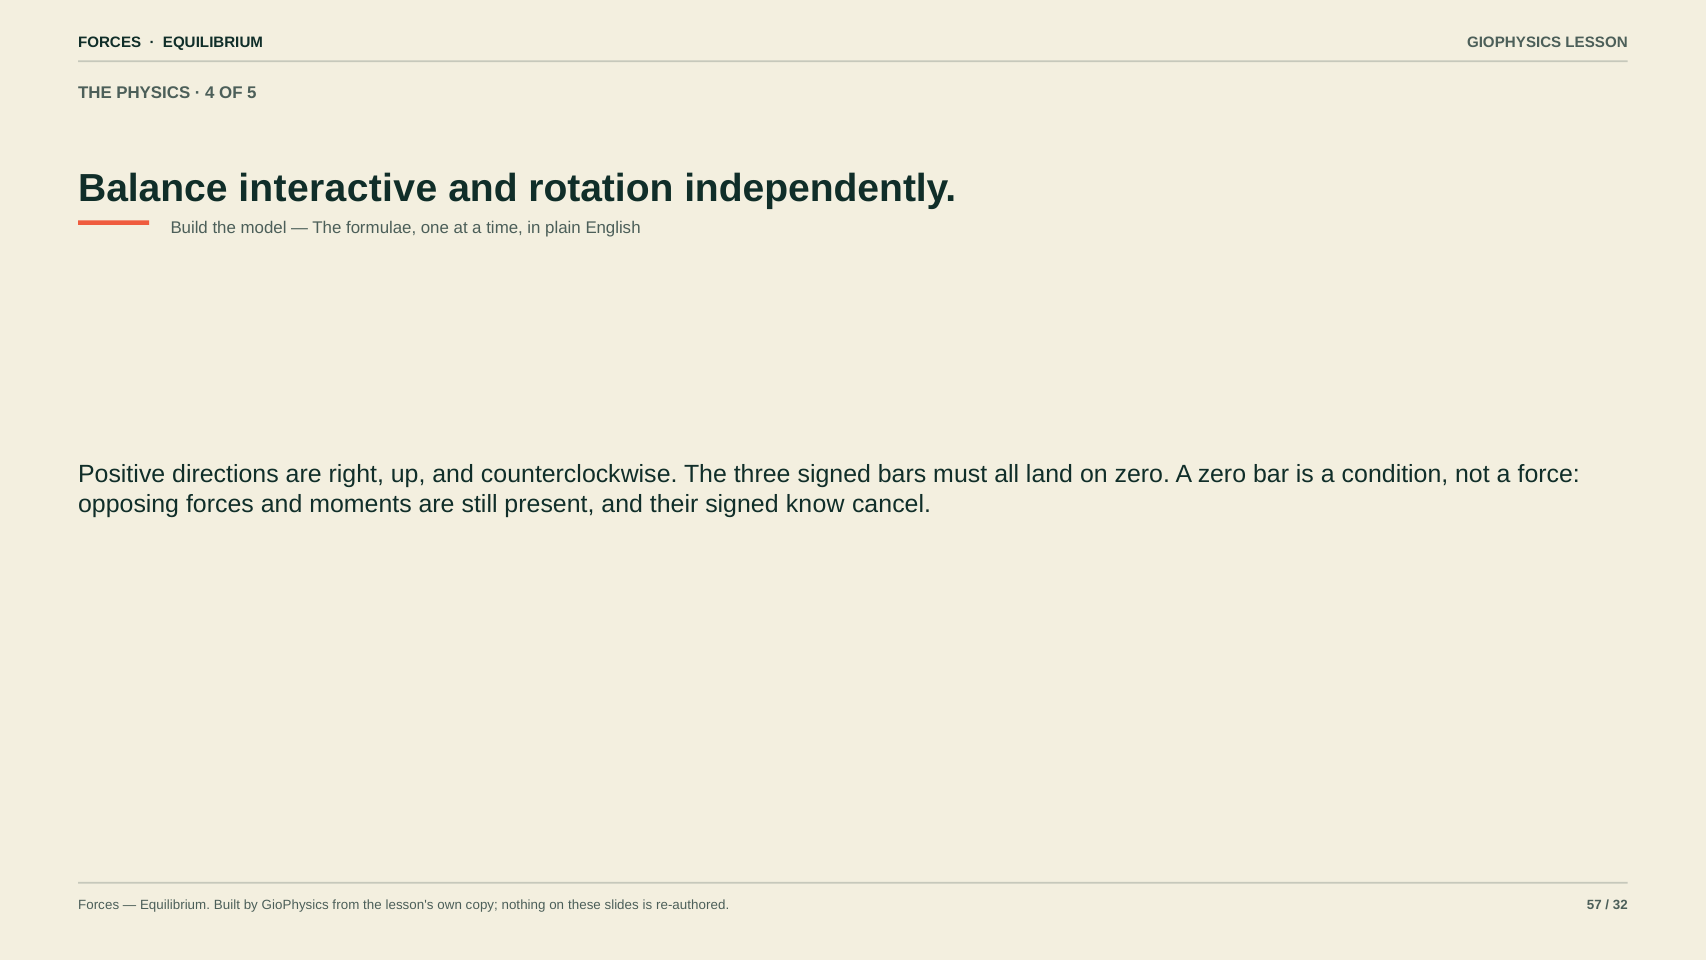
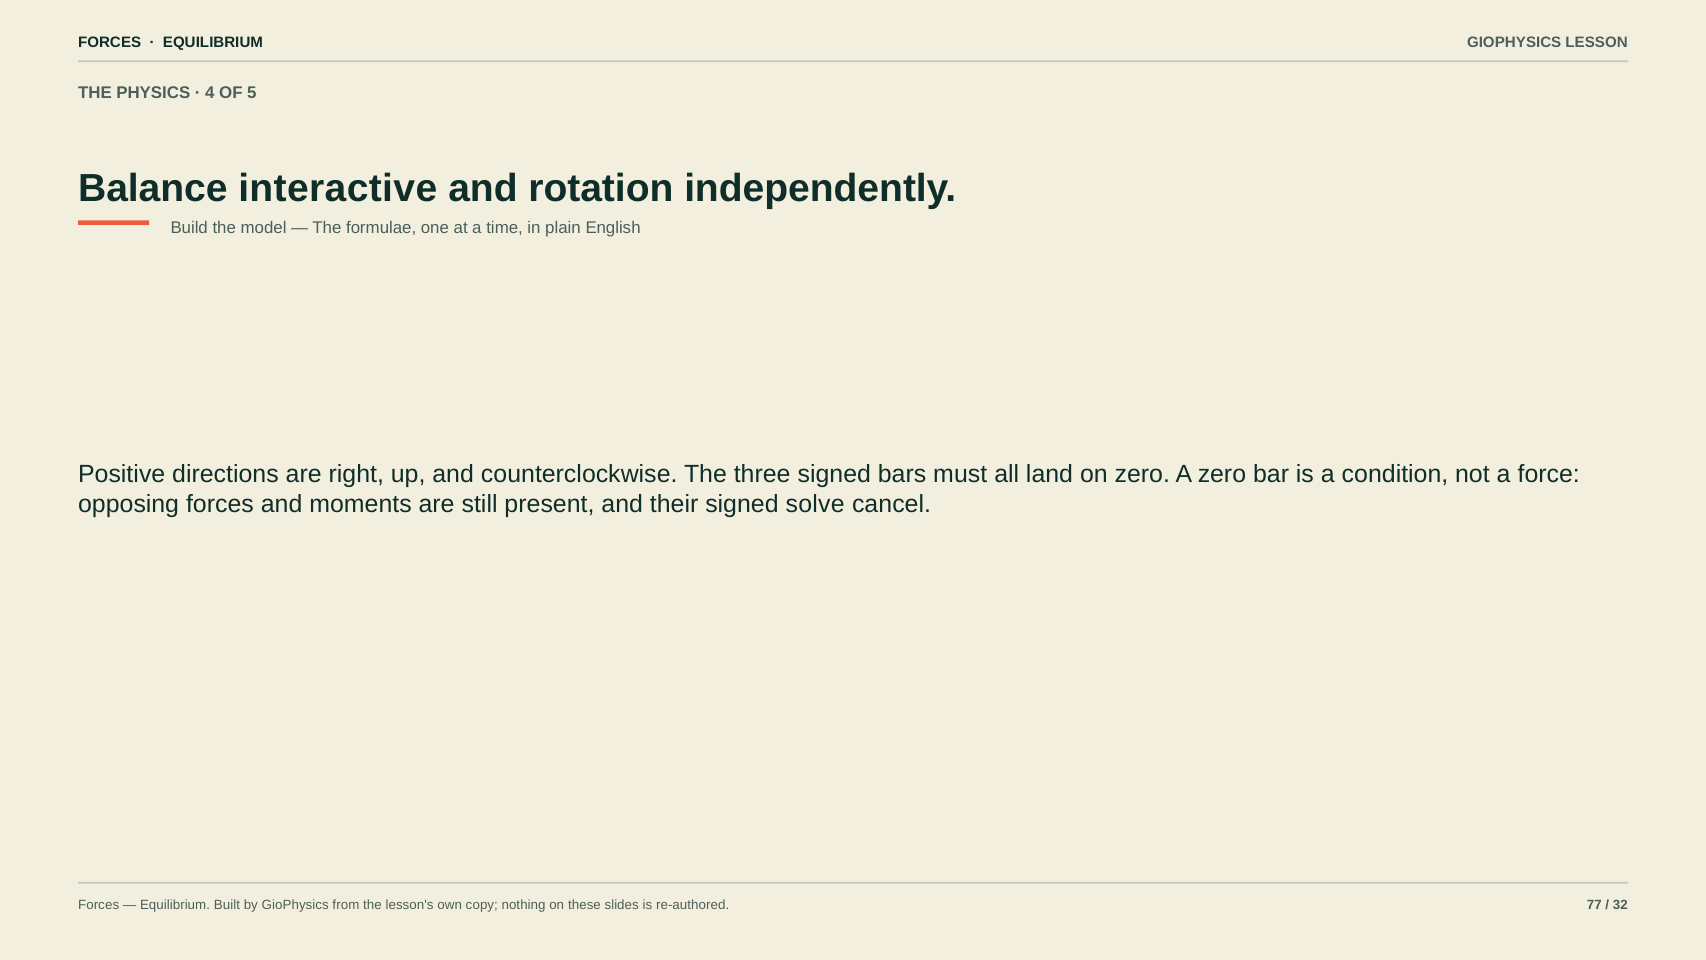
know: know -> solve
57: 57 -> 77
